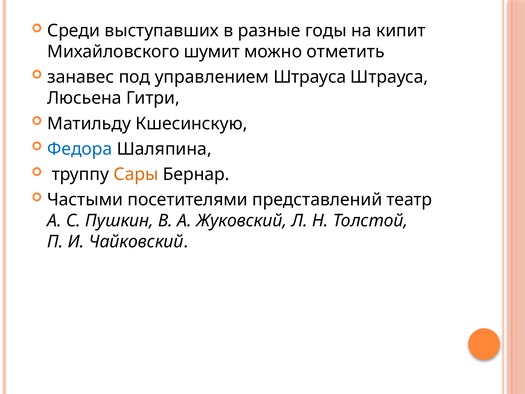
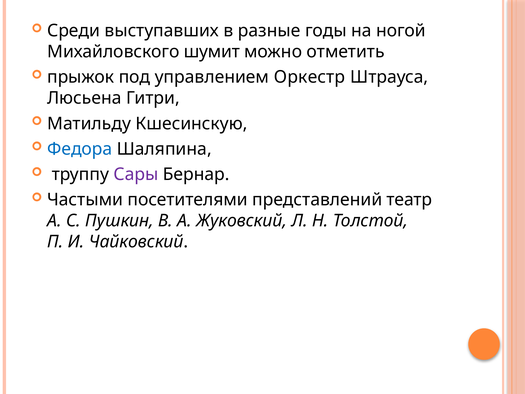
кипит: кипит -> ногой
занавес: занавес -> прыжок
управлением Штрауса: Штрауса -> Оркестр
Сары colour: orange -> purple
